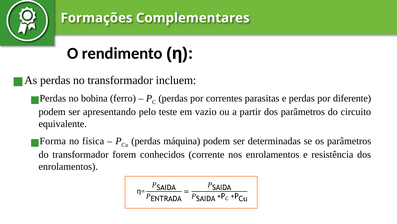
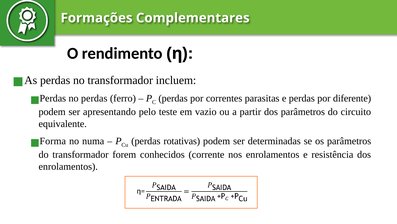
no bobina: bobina -> perdas
física: física -> numa
máquina: máquina -> rotativas
